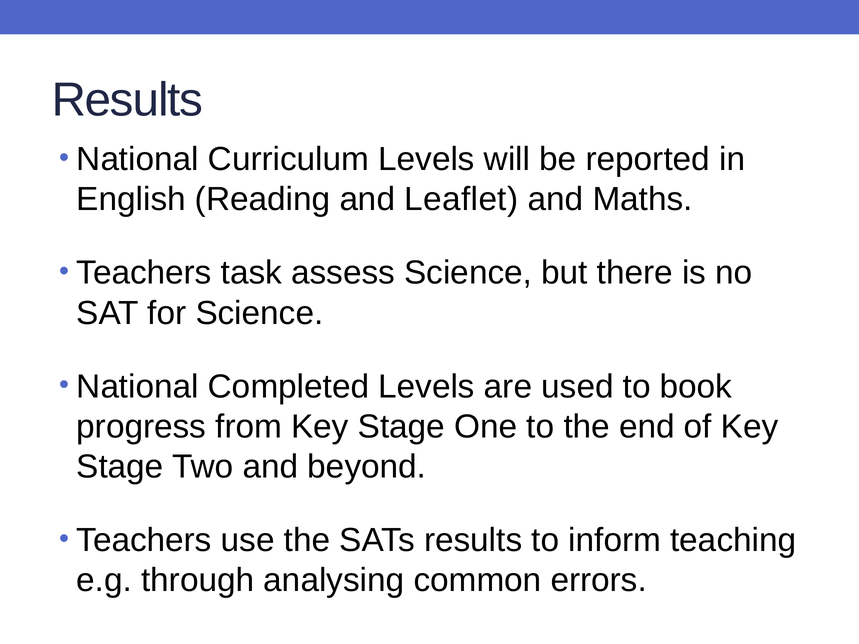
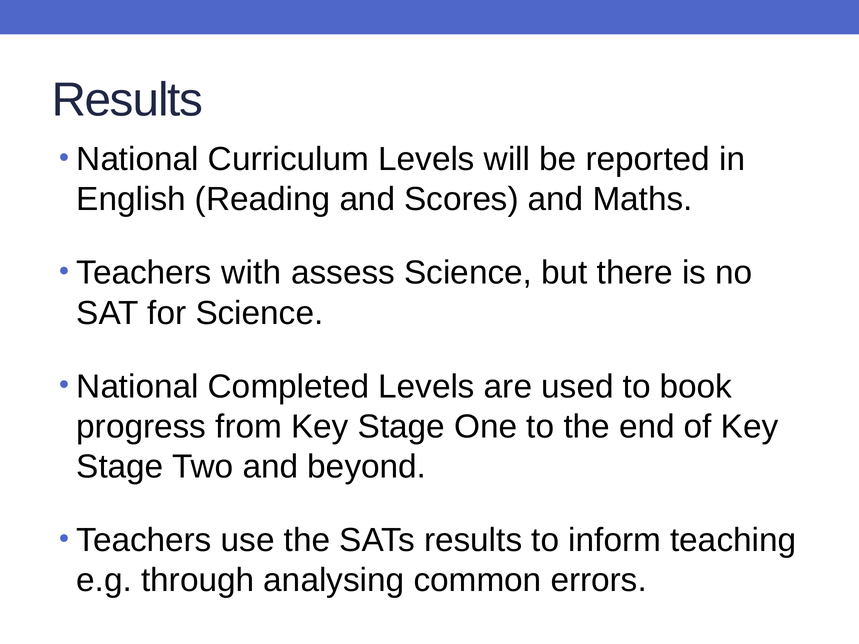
Leaflet: Leaflet -> Scores
task: task -> with
